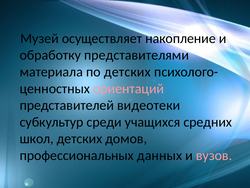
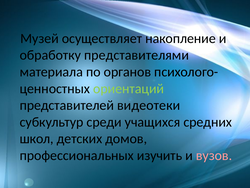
по детских: детских -> органов
ориентаций colour: pink -> light green
данных: данных -> изучить
